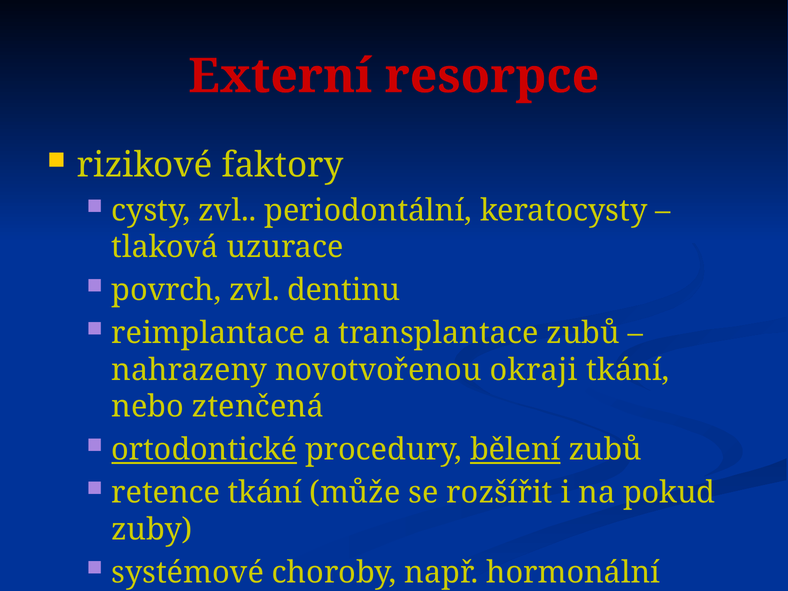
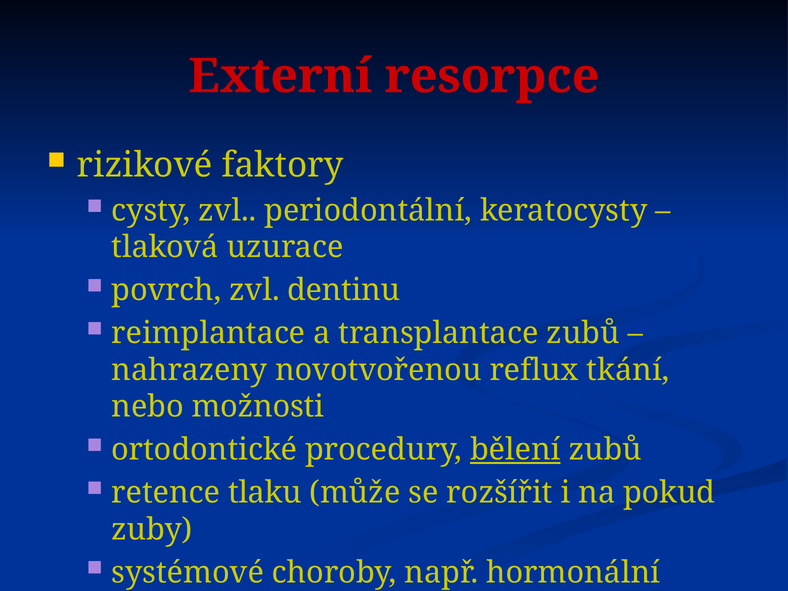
okraji: okraji -> reflux
ztenčená: ztenčená -> možnosti
ortodontické underline: present -> none
retence tkání: tkání -> tlaku
